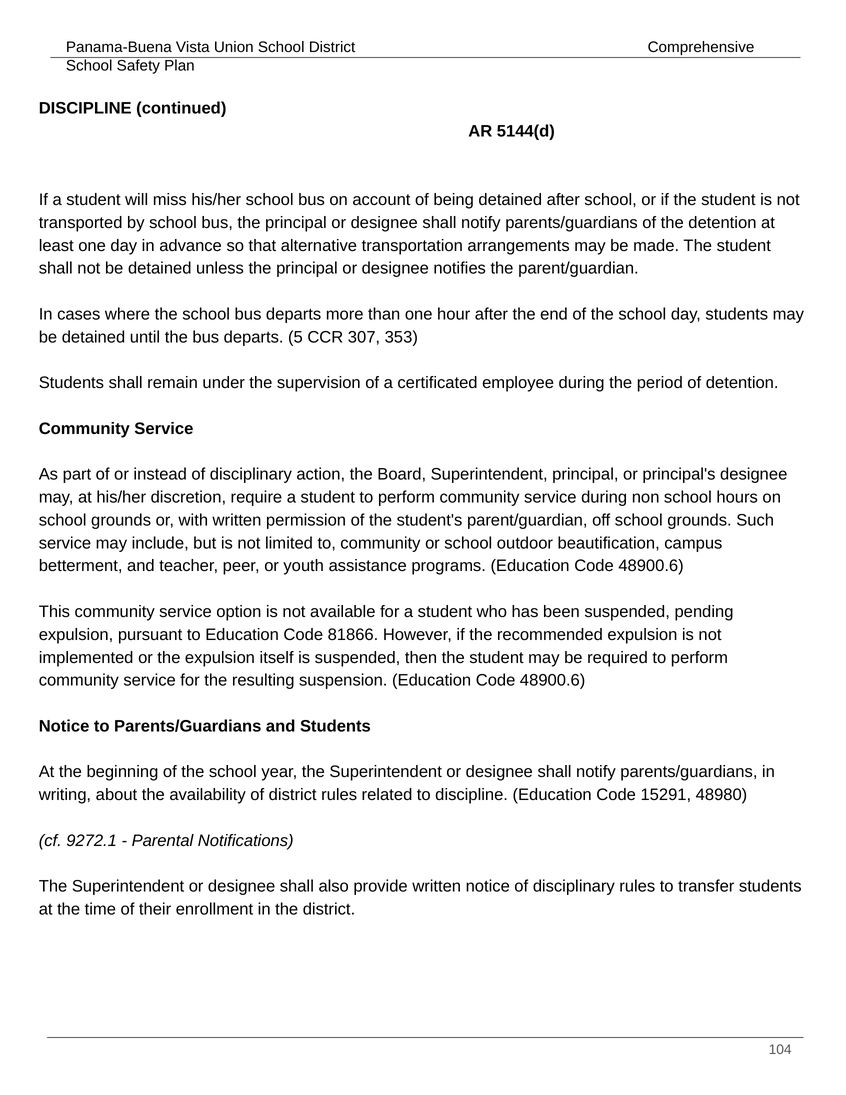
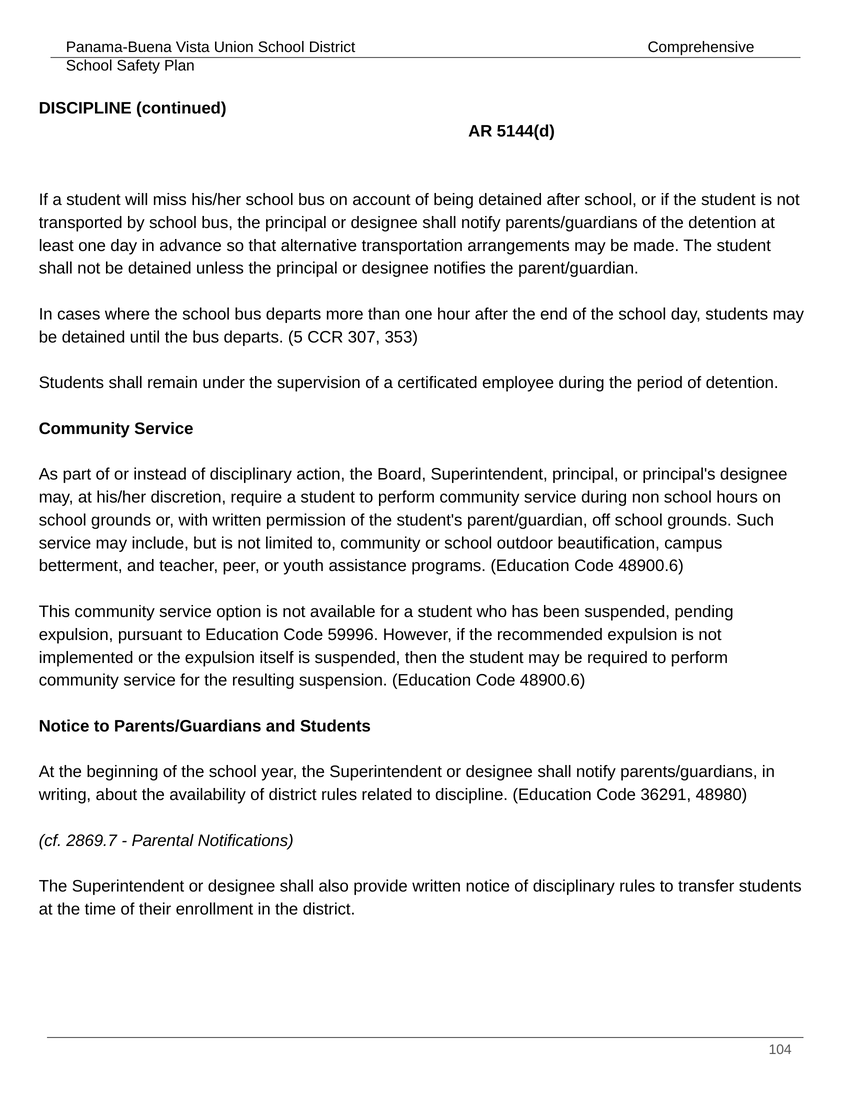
81866: 81866 -> 59996
15291: 15291 -> 36291
9272.1: 9272.1 -> 2869.7
